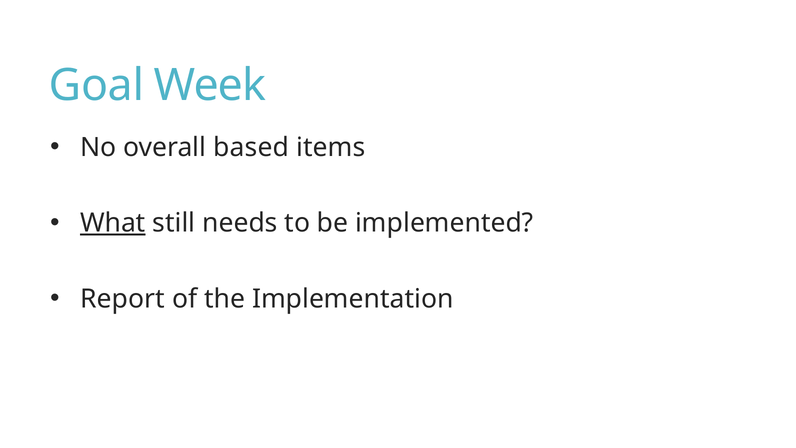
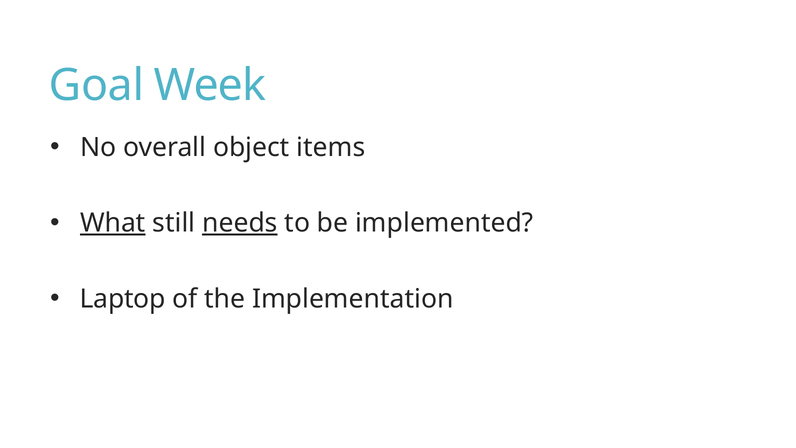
based: based -> object
needs underline: none -> present
Report: Report -> Laptop
